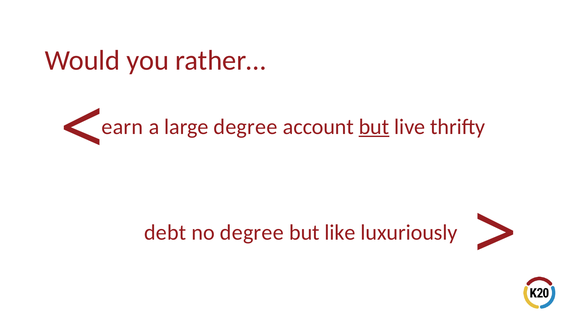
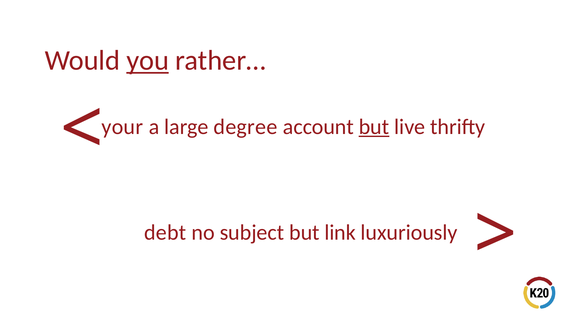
you underline: none -> present
earn: earn -> your
no degree: degree -> subject
like: like -> link
